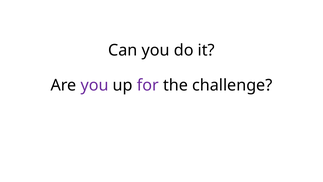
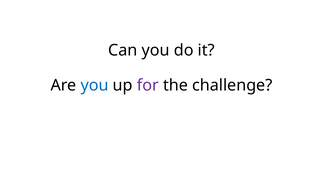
you at (95, 85) colour: purple -> blue
